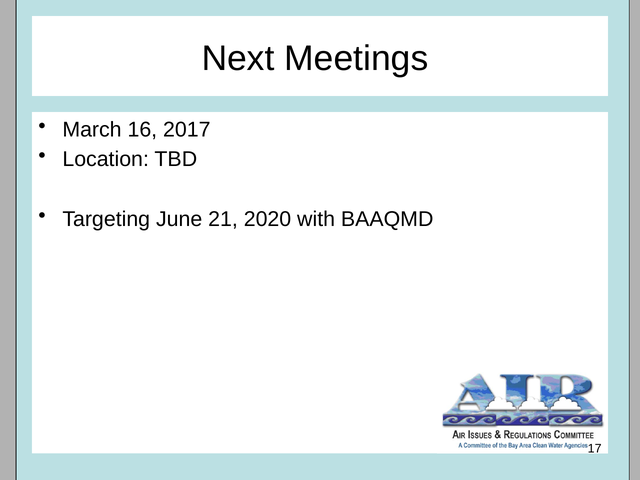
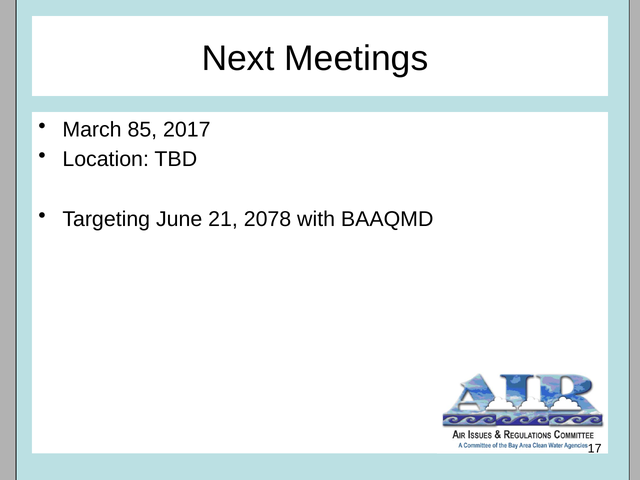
16: 16 -> 85
2020: 2020 -> 2078
